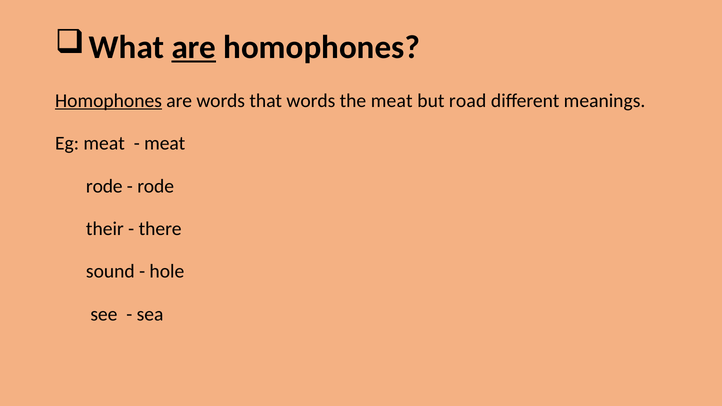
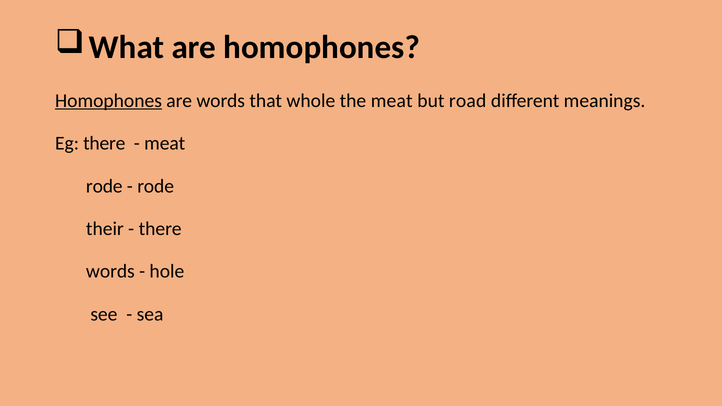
are at (194, 47) underline: present -> none
that words: words -> whole
Eg meat: meat -> there
sound at (110, 272): sound -> words
